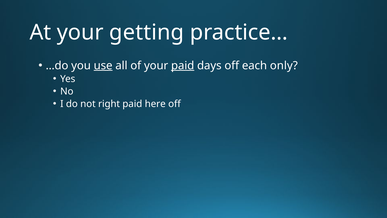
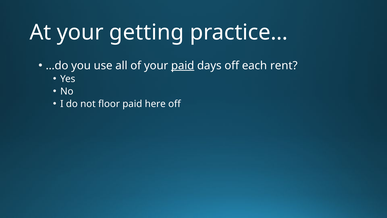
use underline: present -> none
only: only -> rent
right: right -> floor
